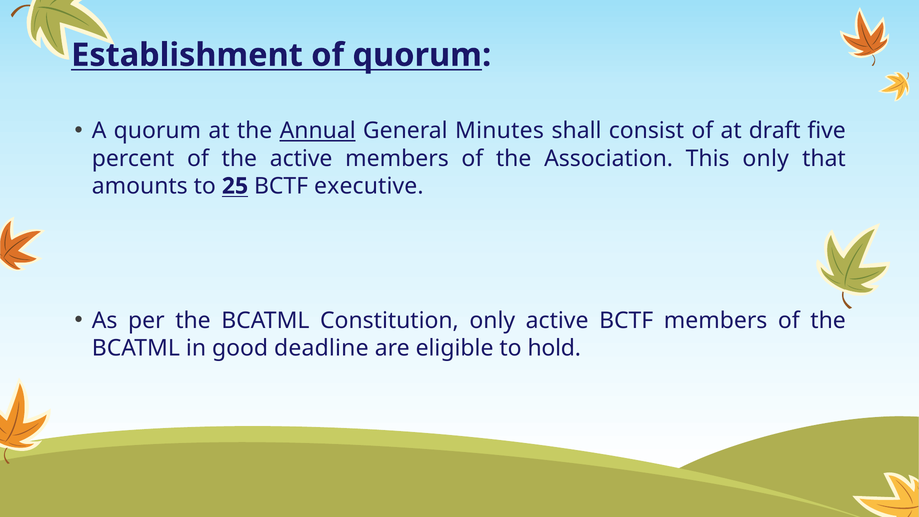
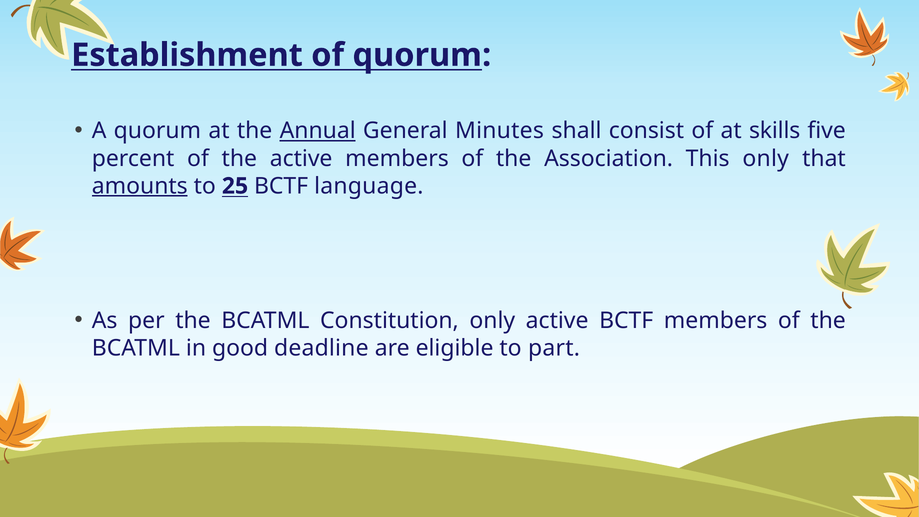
draft: draft -> skills
amounts underline: none -> present
executive: executive -> language
hold: hold -> part
